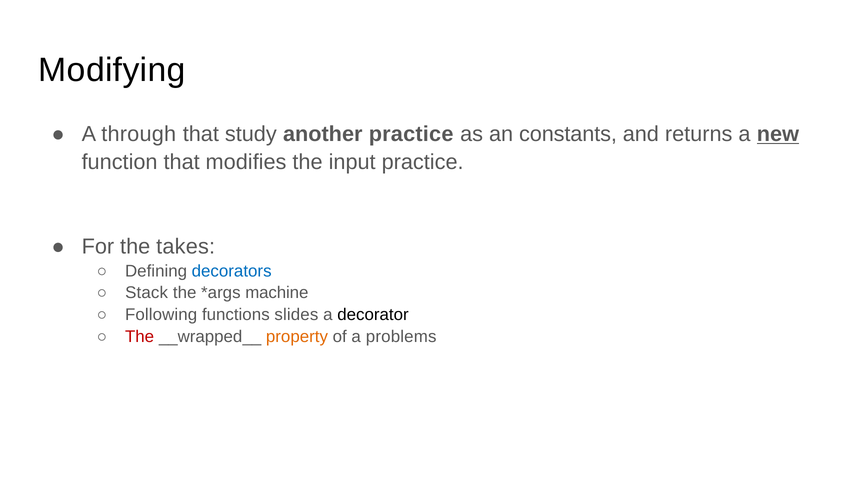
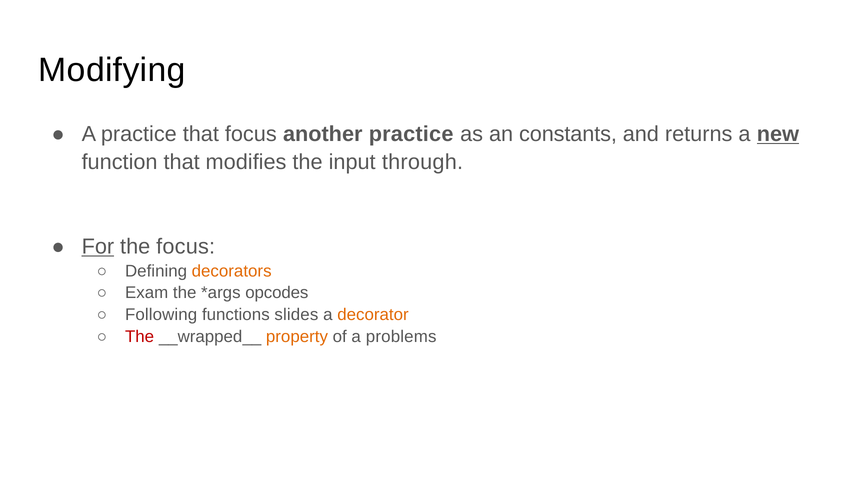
A through: through -> practice
that study: study -> focus
input practice: practice -> through
For underline: none -> present
the takes: takes -> focus
decorators colour: blue -> orange
Stack: Stack -> Exam
machine: machine -> opcodes
decorator colour: black -> orange
